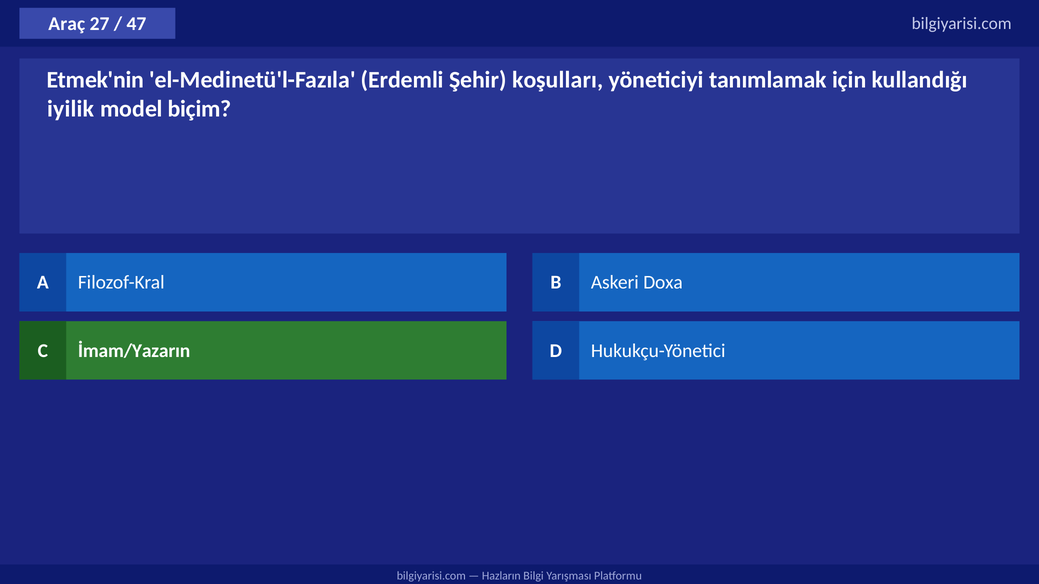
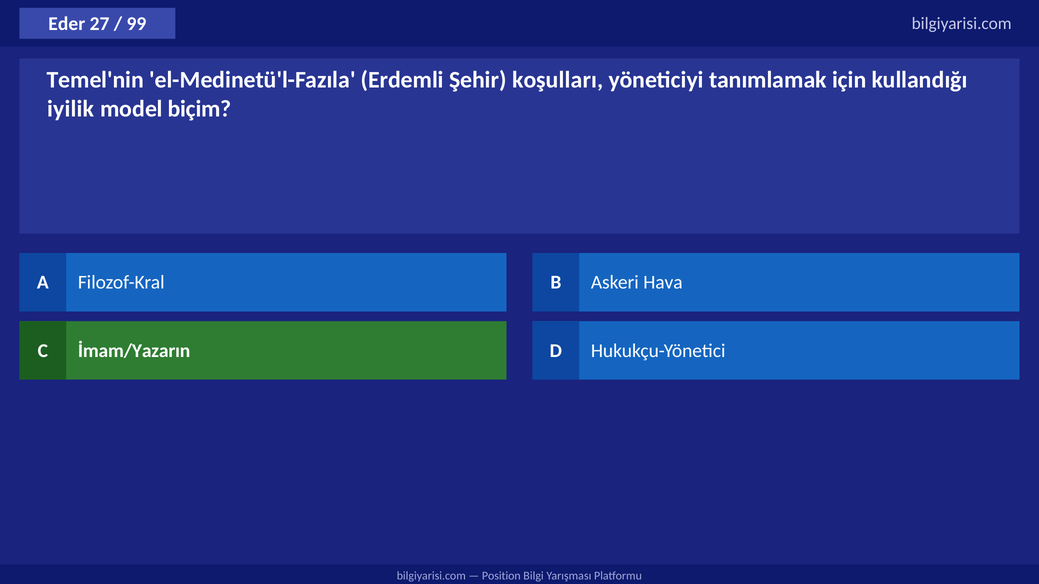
Araç: Araç -> Eder
47: 47 -> 99
Etmek'nin: Etmek'nin -> Temel'nin
Doxa: Doxa -> Hava
Hazların: Hazların -> Position
